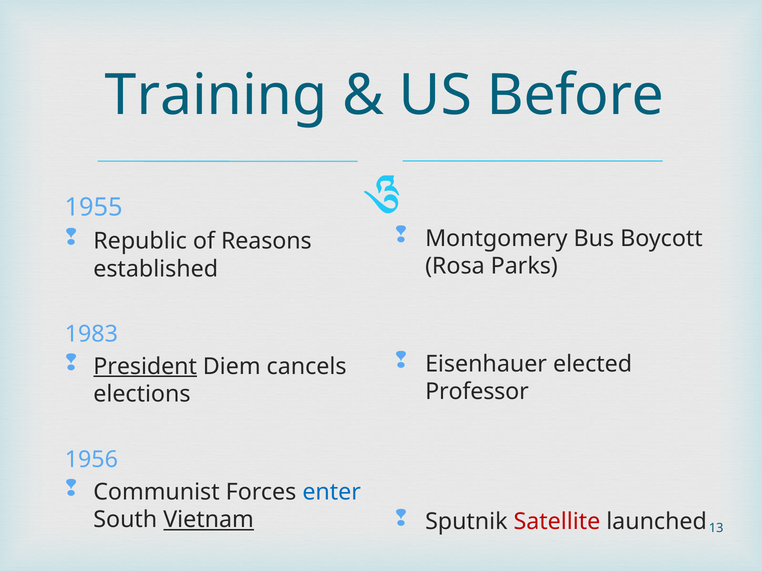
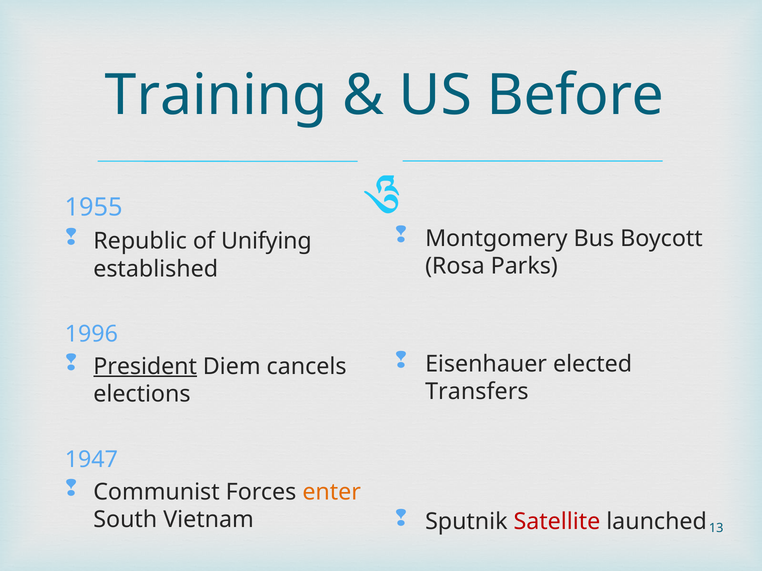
Reasons: Reasons -> Unifying
1983: 1983 -> 1996
Professor: Professor -> Transfers
1956: 1956 -> 1947
enter colour: blue -> orange
Vietnam underline: present -> none
